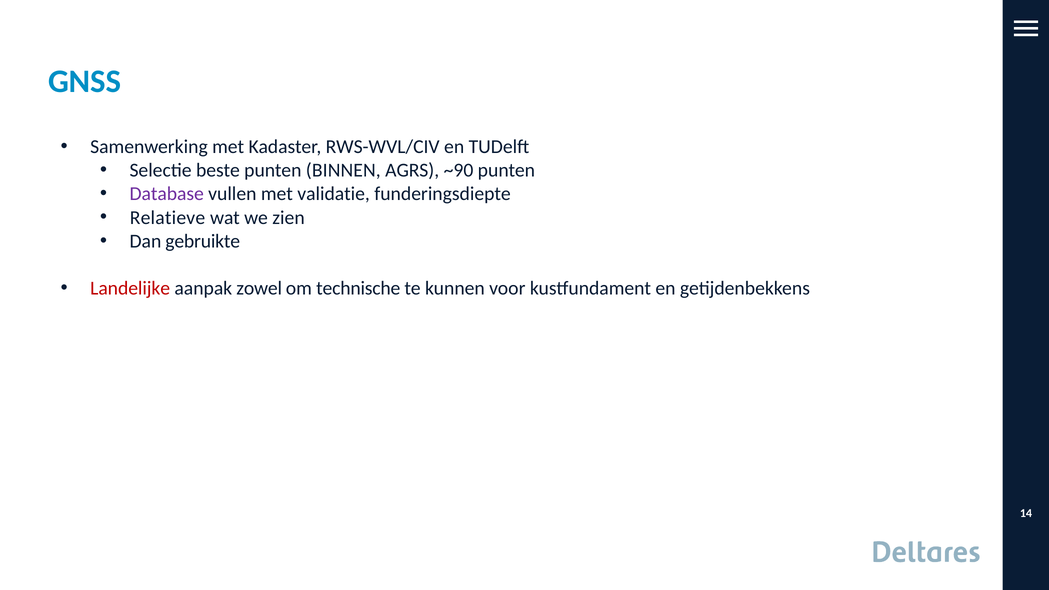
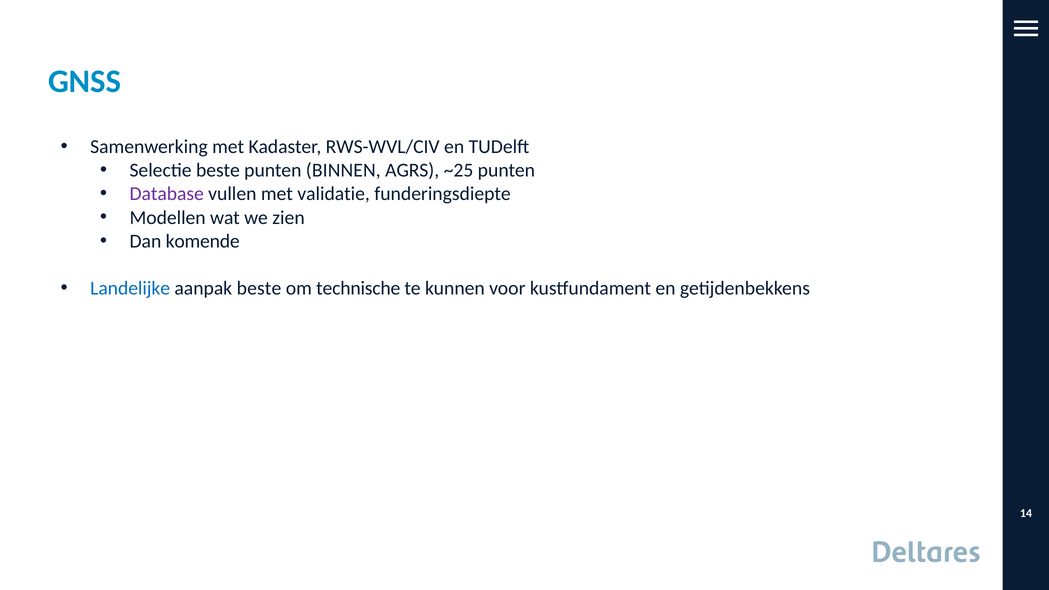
~90: ~90 -> ~25
Relatieve: Relatieve -> Modellen
gebruikte: gebruikte -> komende
Landelijke colour: red -> blue
aanpak zowel: zowel -> beste
